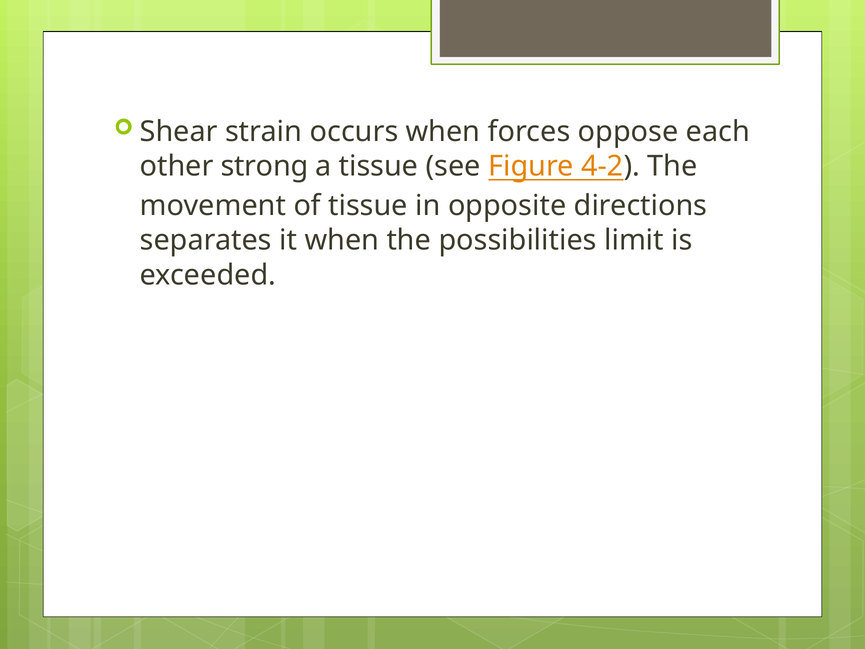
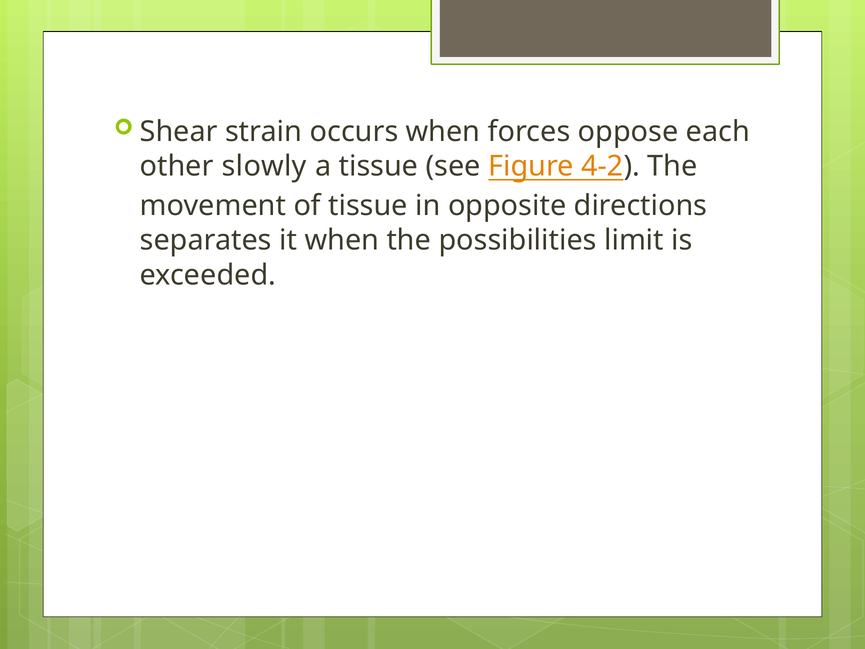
strong: strong -> slowly
